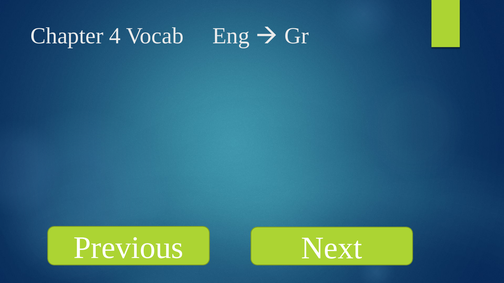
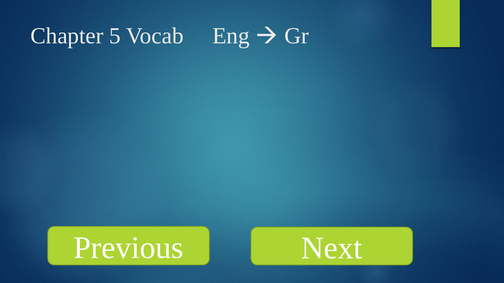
4: 4 -> 5
